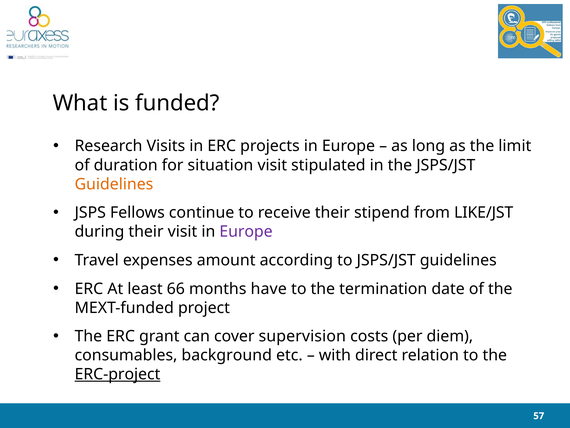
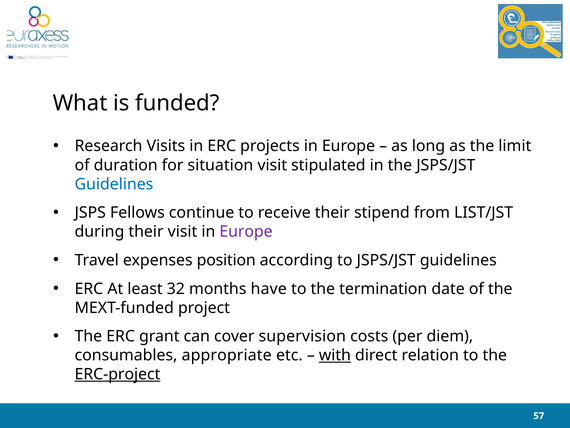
Guidelines at (114, 184) colour: orange -> blue
LIKE/JST: LIKE/JST -> LIST/JST
amount: amount -> position
66: 66 -> 32
background: background -> appropriate
with underline: none -> present
